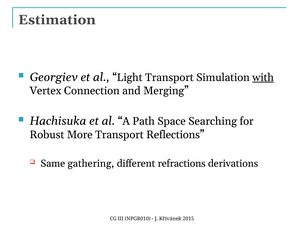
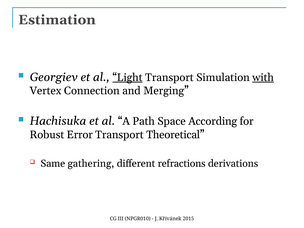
Light underline: none -> present
Searching: Searching -> According
More: More -> Error
Reflections: Reflections -> Theoretical
